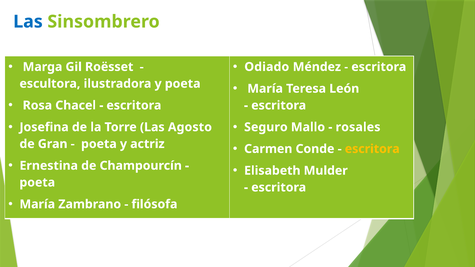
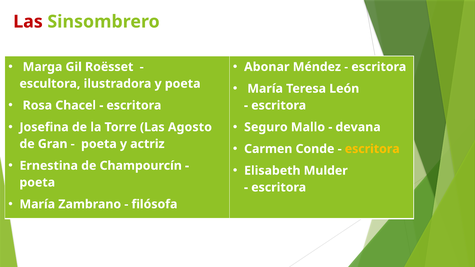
Las at (28, 22) colour: blue -> red
Odiado: Odiado -> Abonar
rosales: rosales -> devana
